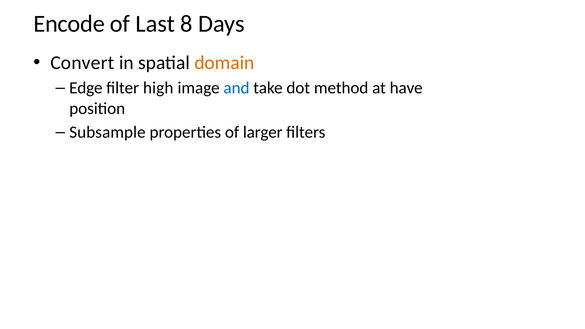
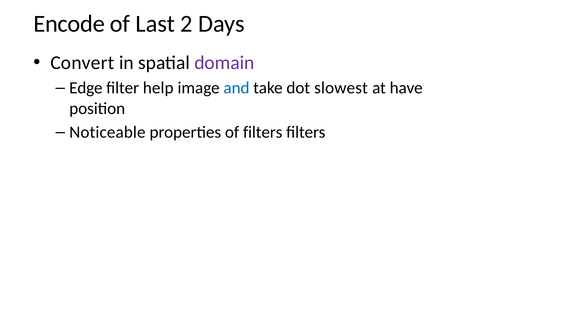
8: 8 -> 2
domain colour: orange -> purple
high: high -> help
method: method -> slowest
Subsample: Subsample -> Noticeable
of larger: larger -> filters
